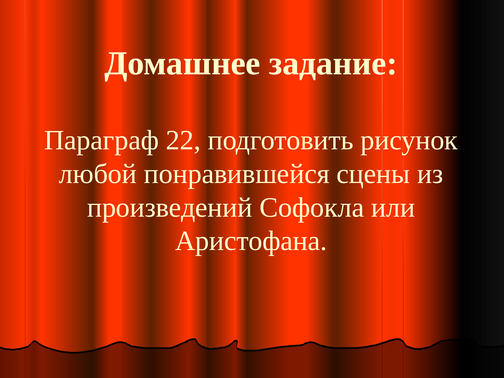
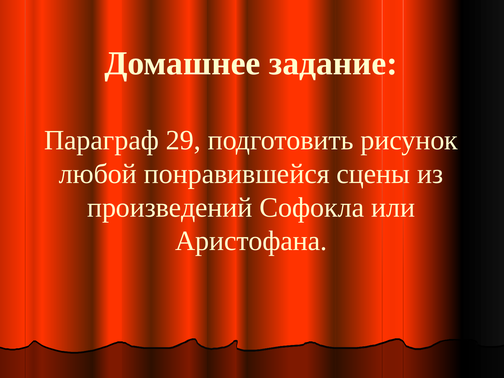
22: 22 -> 29
